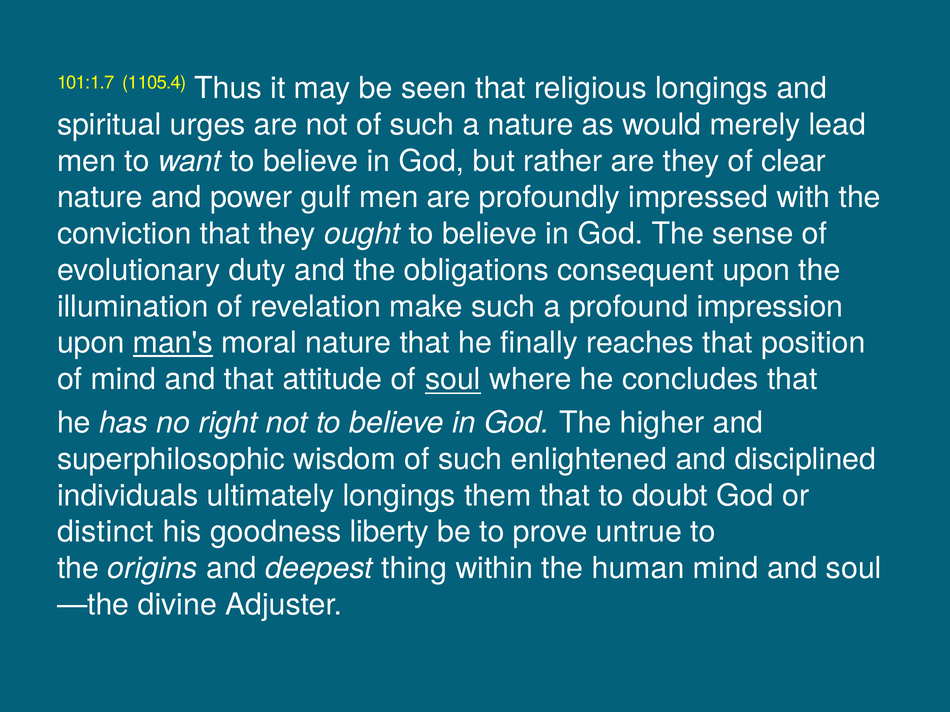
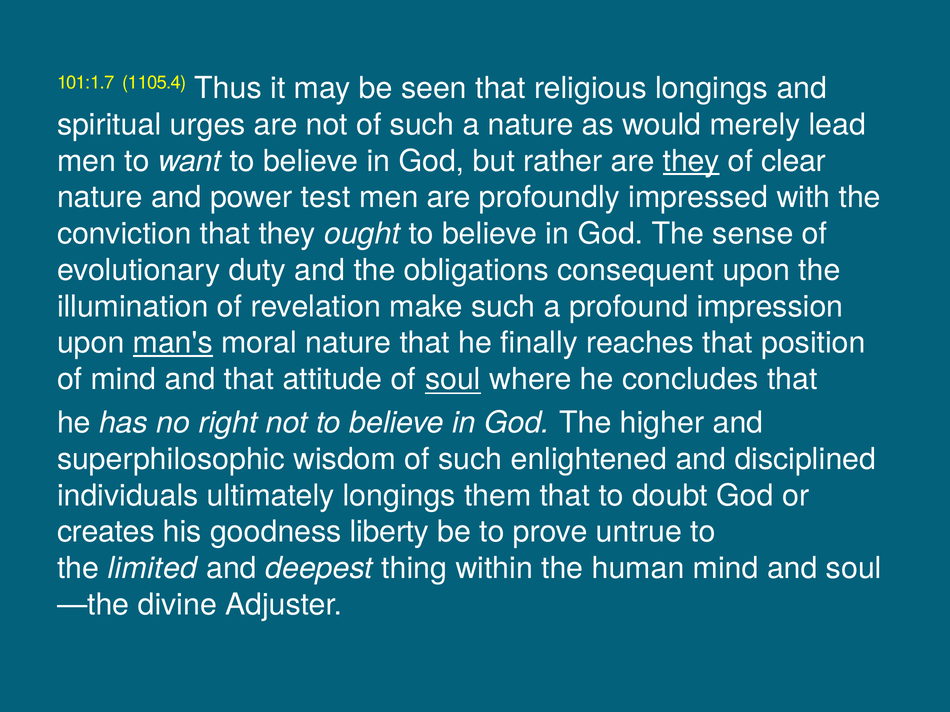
they at (691, 161) underline: none -> present
gulf: gulf -> test
distinct: distinct -> creates
origins: origins -> limited
